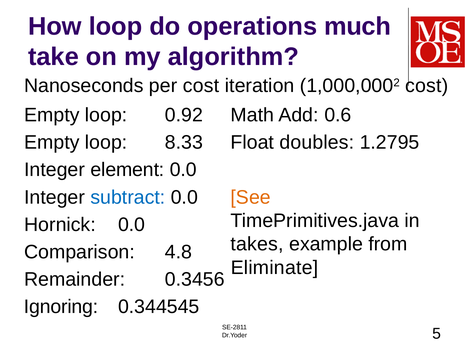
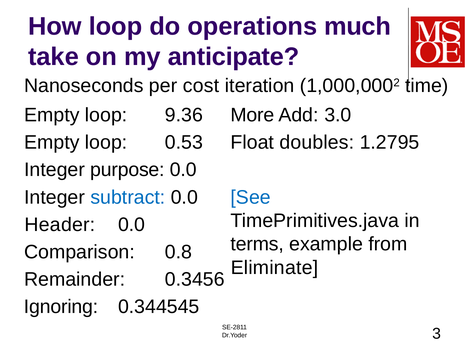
algorithm: algorithm -> anticipate
1,000,0002 cost: cost -> time
0.92: 0.92 -> 9.36
Math: Math -> More
0.6: 0.6 -> 3.0
8.33: 8.33 -> 0.53
element: element -> purpose
See colour: orange -> blue
Hornick: Hornick -> Header
takes: takes -> terms
4.8: 4.8 -> 0.8
5: 5 -> 3
